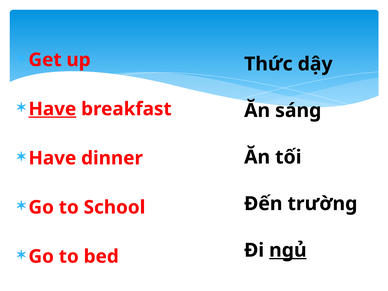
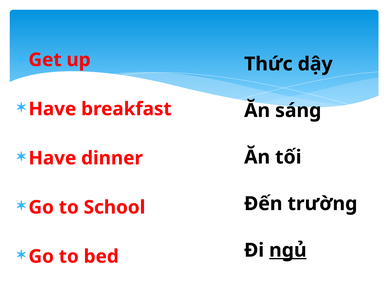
Have at (52, 109) underline: present -> none
